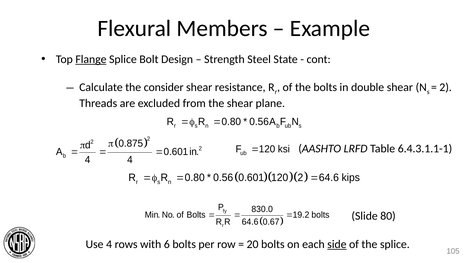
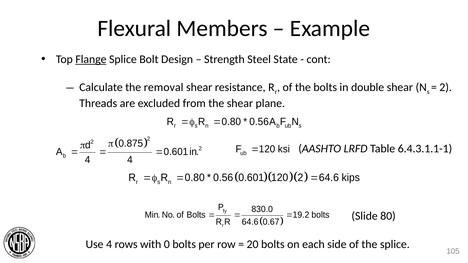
consider: consider -> removal
6: 6 -> 0
side underline: present -> none
